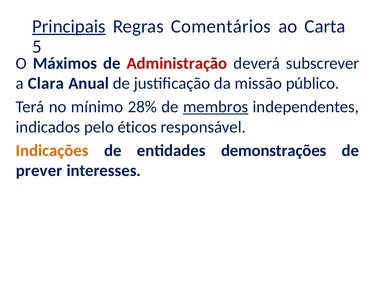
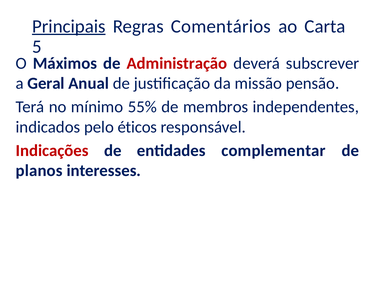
Clara: Clara -> Geral
público: público -> pensão
28%: 28% -> 55%
membros underline: present -> none
Indicações colour: orange -> red
demonstrações: demonstrações -> complementar
prever: prever -> planos
